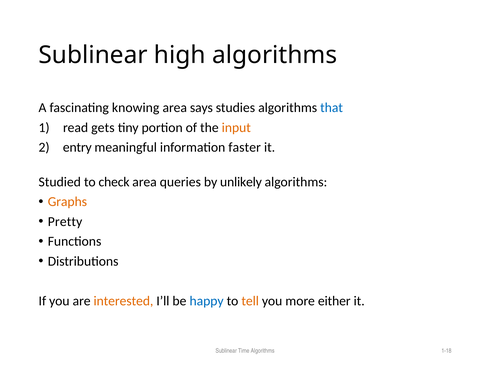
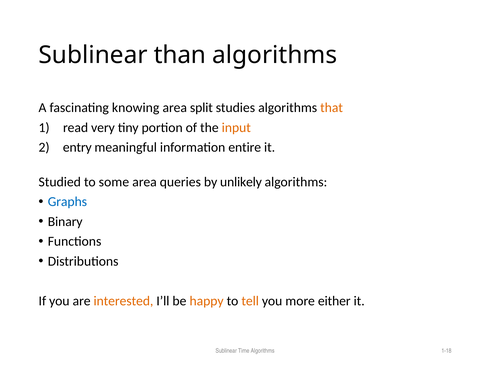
high: high -> than
says: says -> split
that colour: blue -> orange
gets: gets -> very
faster: faster -> entire
check: check -> some
Graphs colour: orange -> blue
Pretty: Pretty -> Binary
happy colour: blue -> orange
